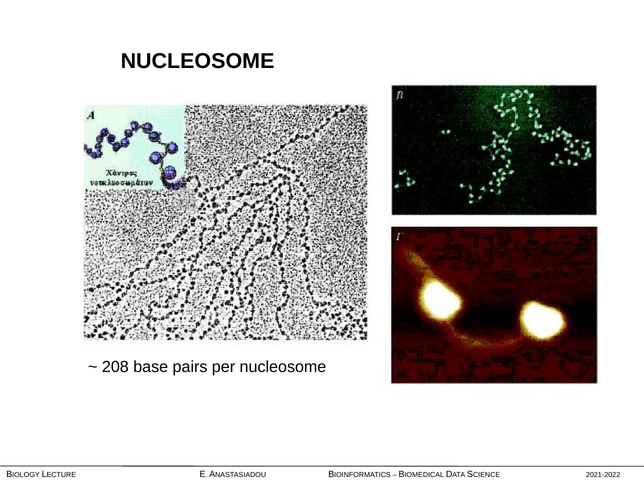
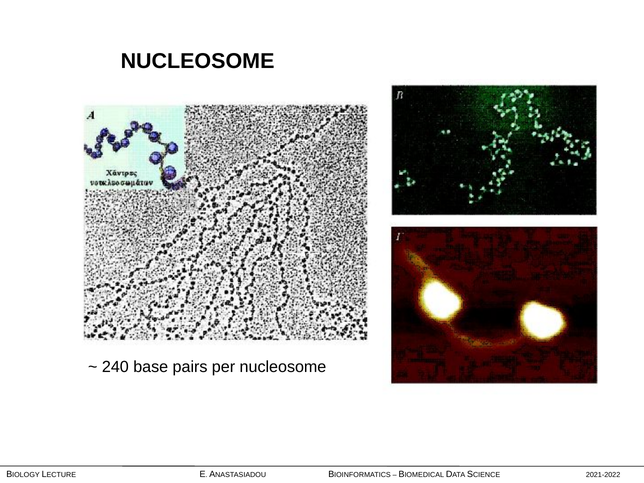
208: 208 -> 240
